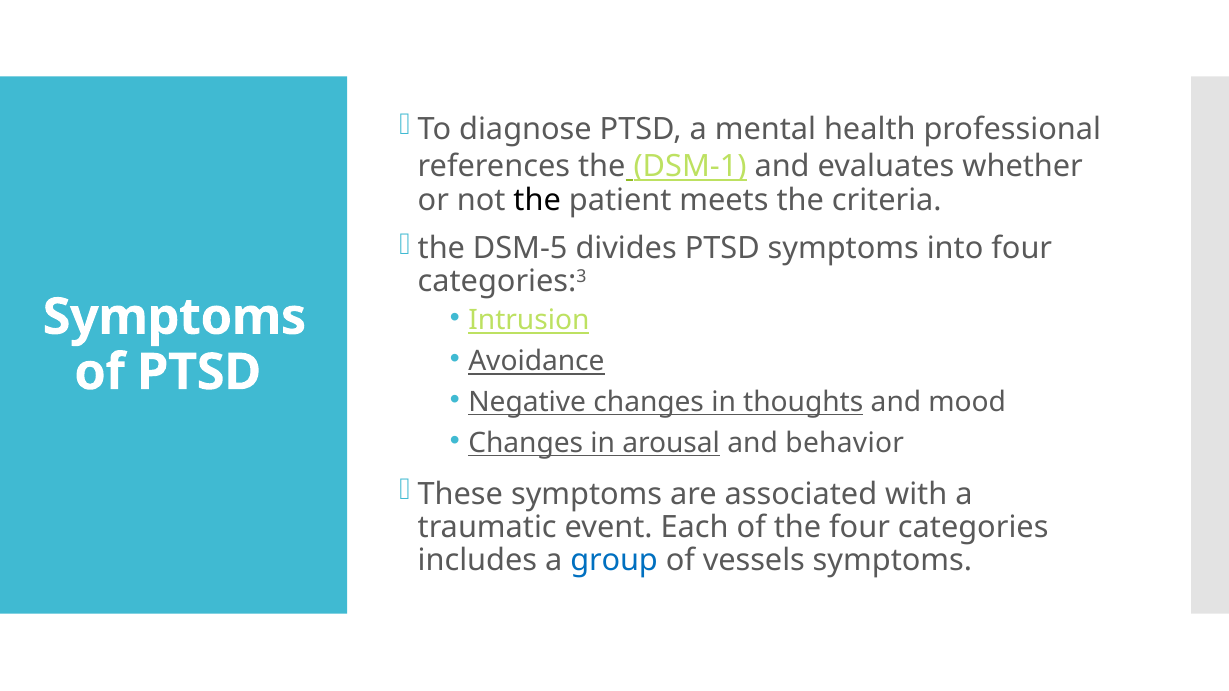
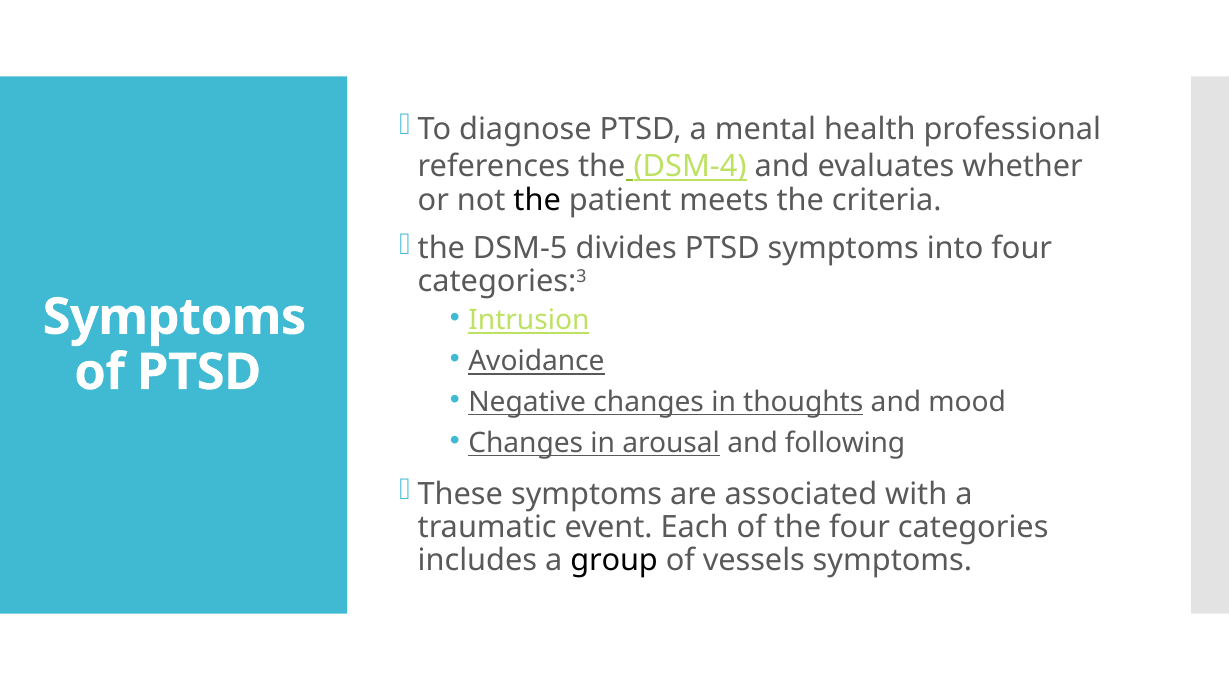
DSM-1: DSM-1 -> DSM-4
behavior: behavior -> following
group colour: blue -> black
